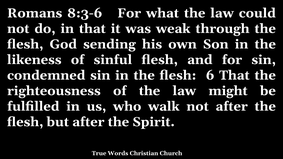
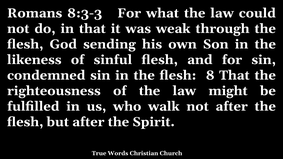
8:3-6: 8:3-6 -> 8:3-3
6: 6 -> 8
